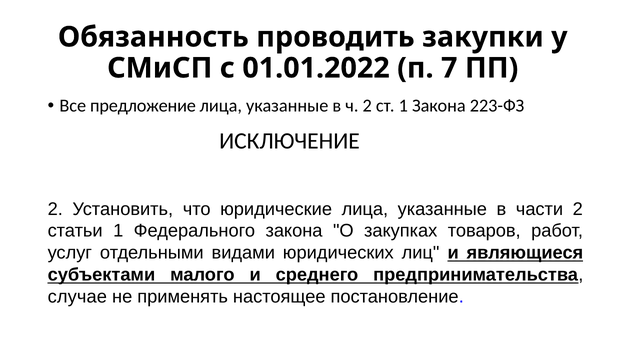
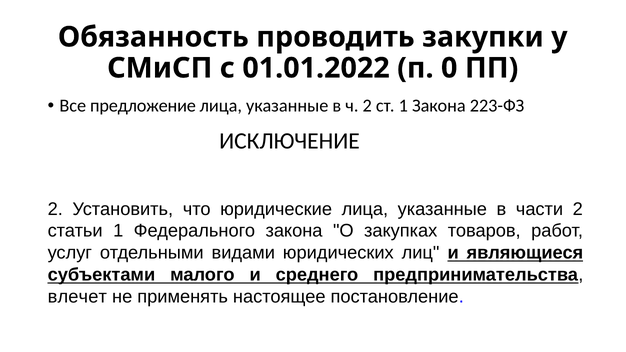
7: 7 -> 0
случае: случае -> влечет
